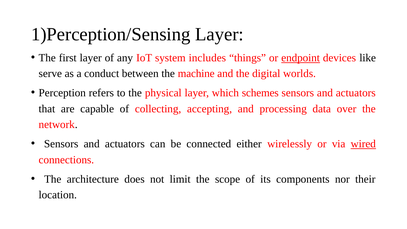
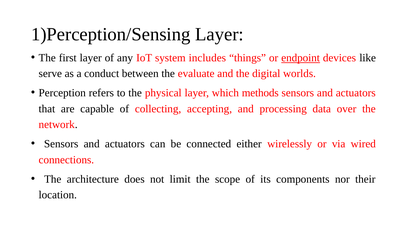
machine: machine -> evaluate
schemes: schemes -> methods
wired underline: present -> none
